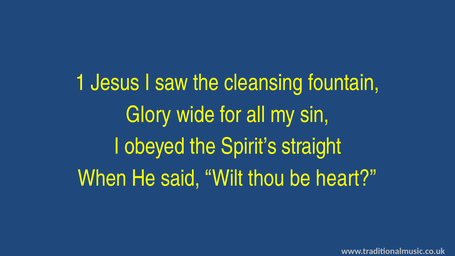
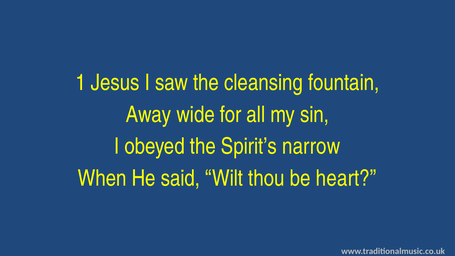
Glory: Glory -> Away
straight: straight -> narrow
